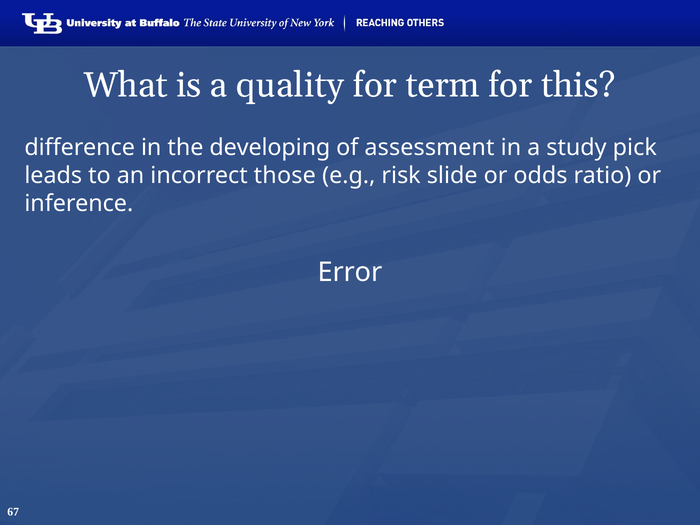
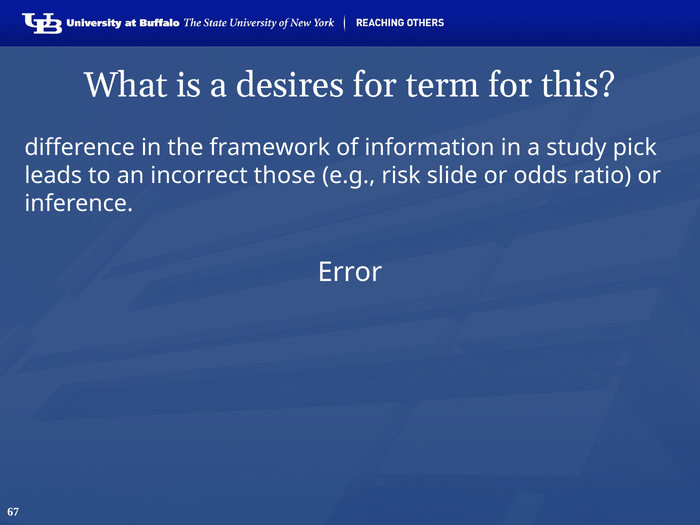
quality: quality -> desires
developing: developing -> framework
assessment: assessment -> information
